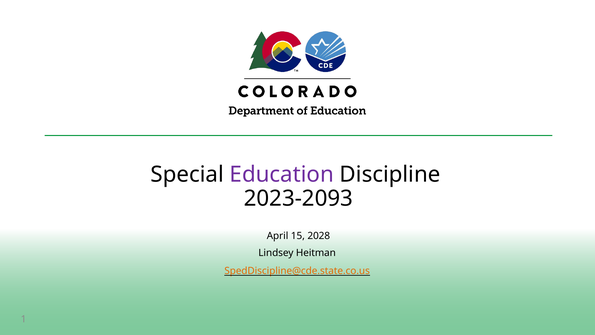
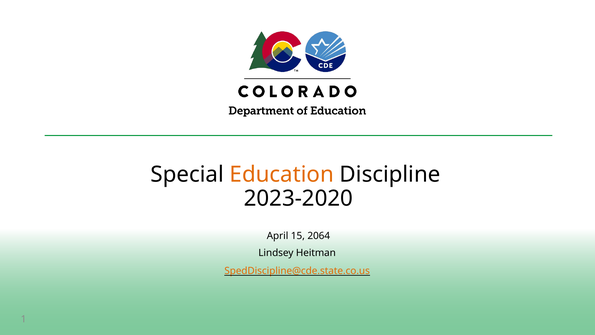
Education colour: purple -> orange
2023-2093: 2023-2093 -> 2023-2020
2028: 2028 -> 2064
